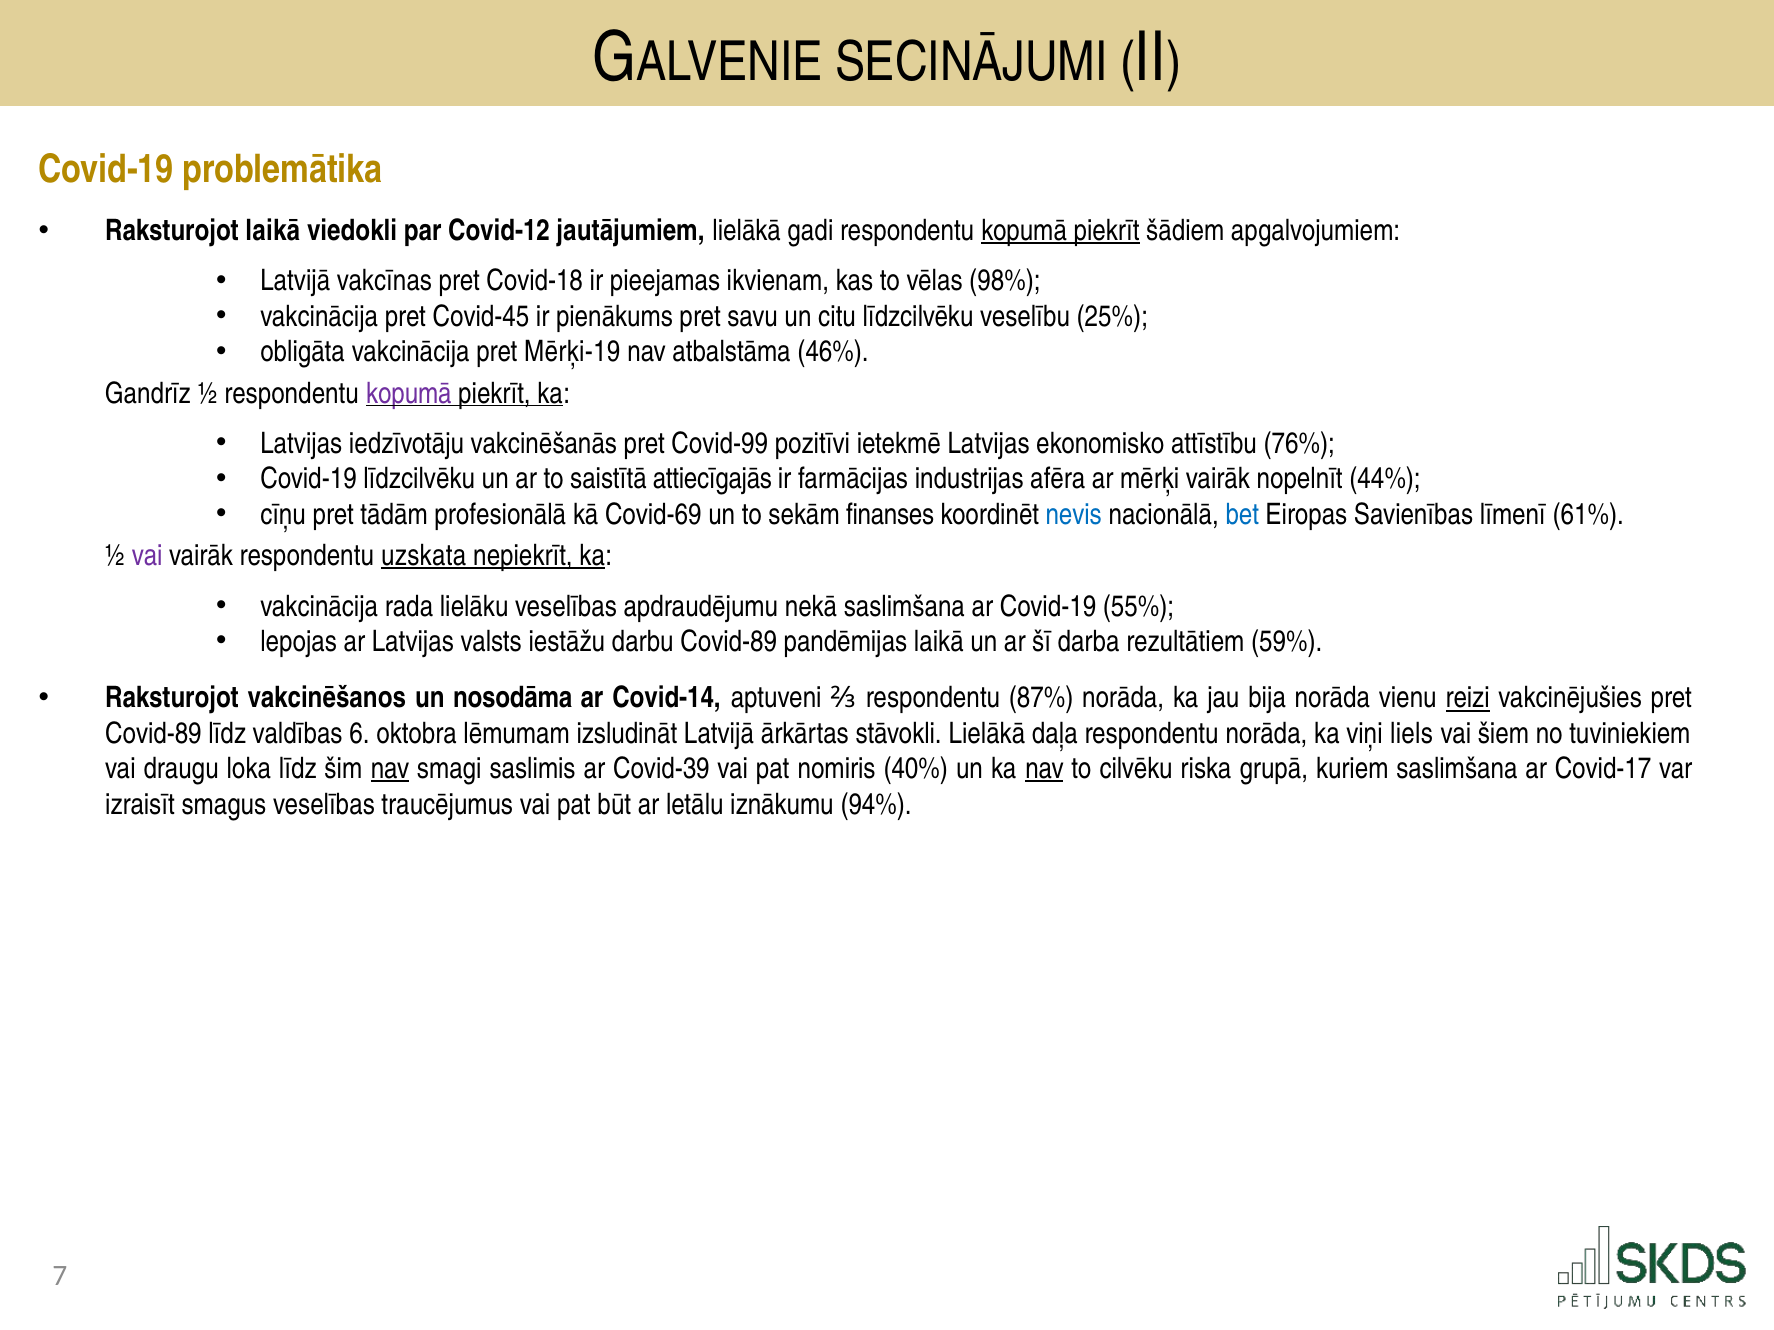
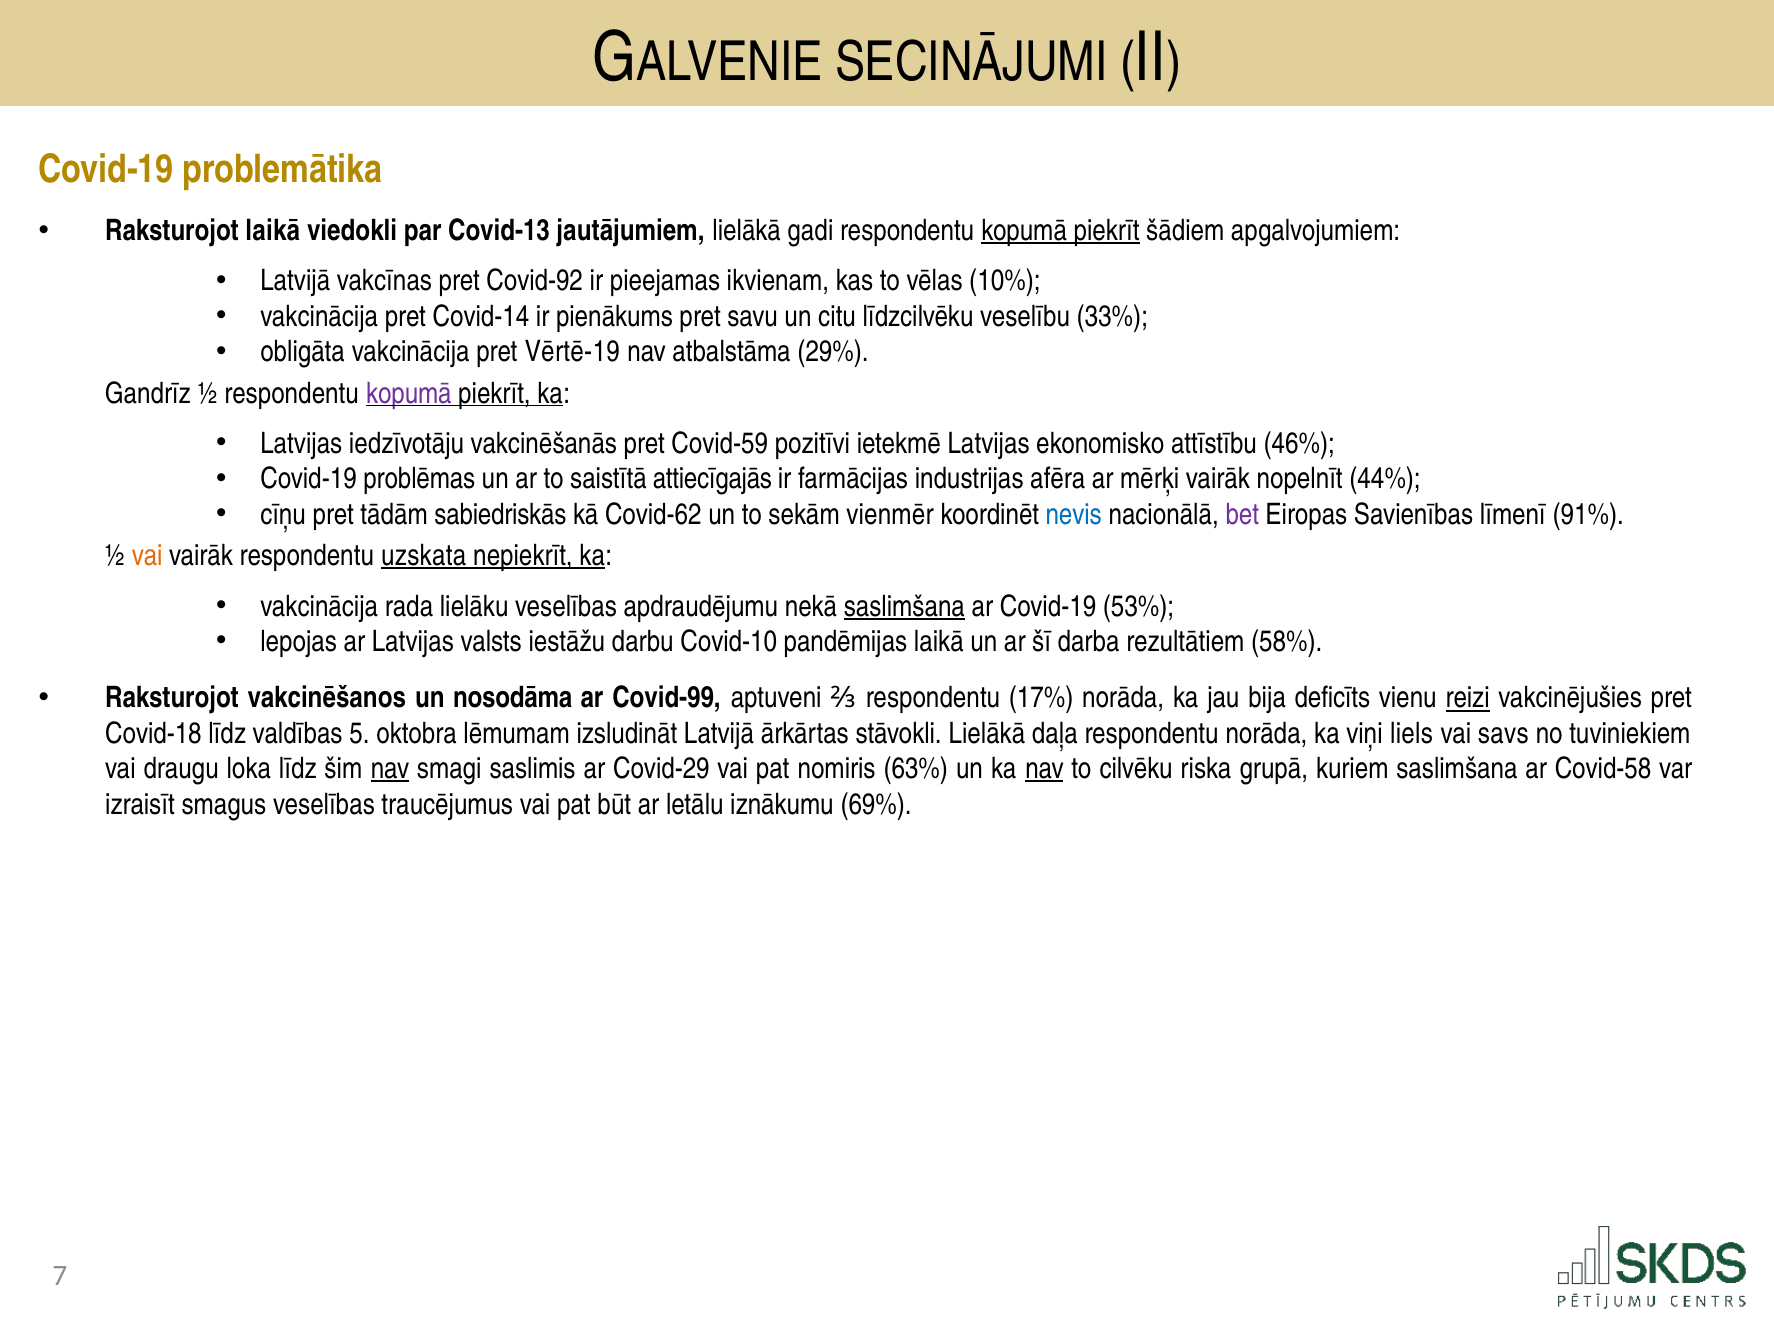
Covid-12: Covid-12 -> Covid-13
Covid-18: Covid-18 -> Covid-92
98%: 98% -> 10%
Covid-45: Covid-45 -> Covid-14
25%: 25% -> 33%
Mērķi-19: Mērķi-19 -> Vērtē-19
46%: 46% -> 29%
Covid-99: Covid-99 -> Covid-59
76%: 76% -> 46%
Covid-19 līdzcilvēku: līdzcilvēku -> problēmas
profesionālā: profesionālā -> sabiedriskās
Covid-69: Covid-69 -> Covid-62
finanses: finanses -> vienmēr
bet colour: blue -> purple
61%: 61% -> 91%
vai at (147, 556) colour: purple -> orange
saslimšana at (904, 607) underline: none -> present
55%: 55% -> 53%
darbu Covid-89: Covid-89 -> Covid-10
59%: 59% -> 58%
Covid-14: Covid-14 -> Covid-99
87%: 87% -> 17%
bija norāda: norāda -> deficīts
Covid-89 at (153, 734): Covid-89 -> Covid-18
6: 6 -> 5
šiem: šiem -> savs
Covid-39: Covid-39 -> Covid-29
40%: 40% -> 63%
Covid-17: Covid-17 -> Covid-58
94%: 94% -> 69%
